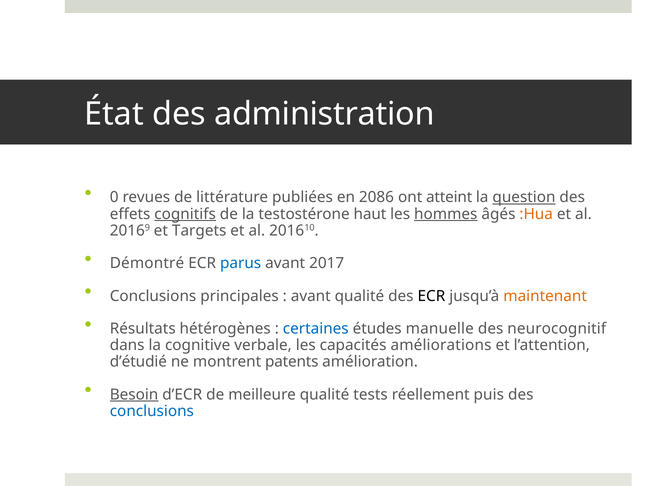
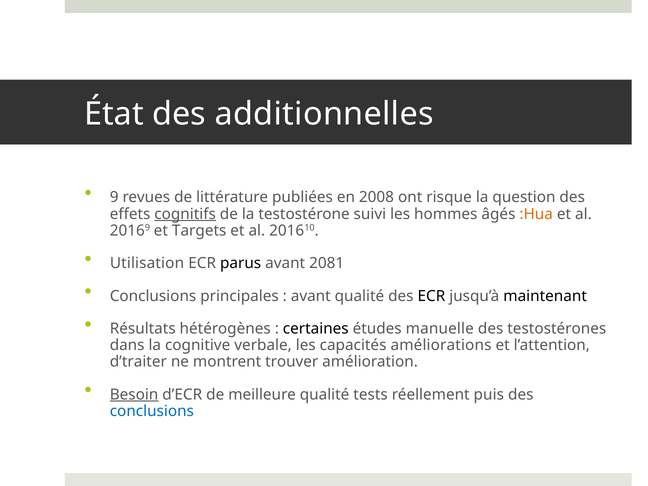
administration: administration -> additionnelles
0: 0 -> 9
2086: 2086 -> 2008
atteint: atteint -> risque
question underline: present -> none
haut: haut -> suivi
hommes underline: present -> none
Démontré: Démontré -> Utilisation
parus colour: blue -> black
2017: 2017 -> 2081
maintenant colour: orange -> black
certaines colour: blue -> black
neurocognitif: neurocognitif -> testostérones
d’étudié: d’étudié -> d’traiter
patents: patents -> trouver
